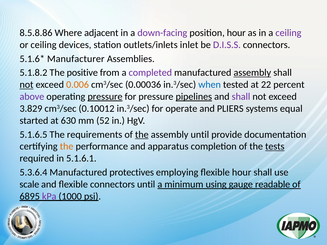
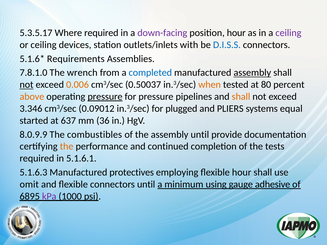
8.5.8.86: 8.5.8.86 -> 5.3.5.17
Where adjacent: adjacent -> required
inlet: inlet -> with
D.I.S.S colour: purple -> blue
Manufacturer: Manufacturer -> Requirements
5.1.8.2: 5.1.8.2 -> 7.8.1.0
positive: positive -> wrench
completed colour: purple -> blue
0.00036: 0.00036 -> 0.50037
when colour: blue -> orange
22: 22 -> 80
above colour: purple -> orange
pipelines underline: present -> none
shall at (241, 97) colour: purple -> orange
3.829: 3.829 -> 3.346
0.10012: 0.10012 -> 0.09012
operate: operate -> plugged
630: 630 -> 637
52: 52 -> 36
5.1.6.5: 5.1.6.5 -> 8.0.9.9
requirements: requirements -> combustibles
the at (142, 135) underline: present -> none
apparatus: apparatus -> continued
tests underline: present -> none
5.3.6.4: 5.3.6.4 -> 5.1.6.3
scale: scale -> omit
readable: readable -> adhesive
